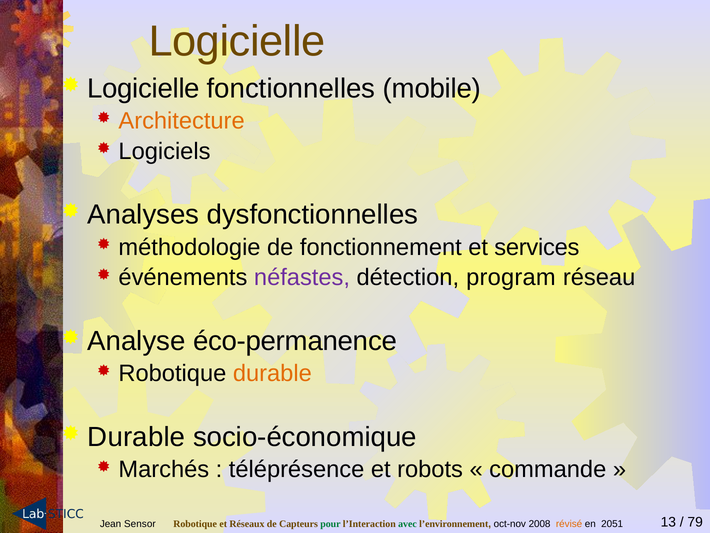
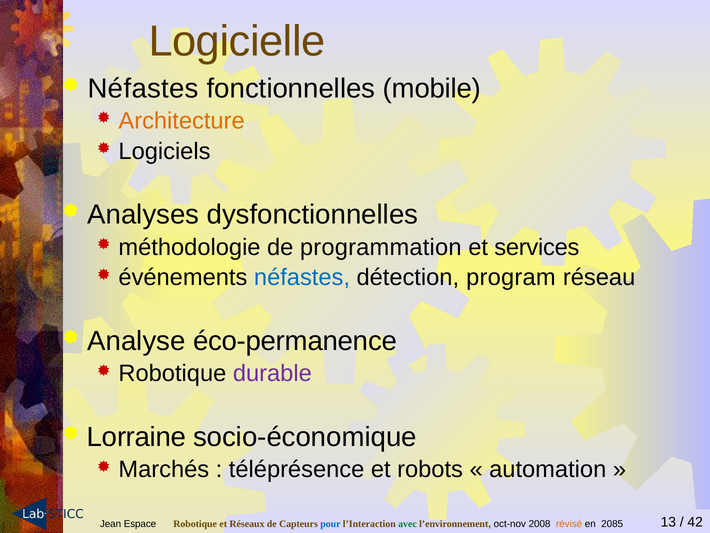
Logicielle at (143, 88): Logicielle -> Néfastes
fonctionnement: fonctionnement -> programmation
néfastes at (302, 277) colour: purple -> blue
durable at (272, 373) colour: orange -> purple
Durable at (136, 437): Durable -> Lorraine
commande: commande -> automation
79: 79 -> 42
Sensor: Sensor -> Espace
pour colour: green -> blue
2051: 2051 -> 2085
